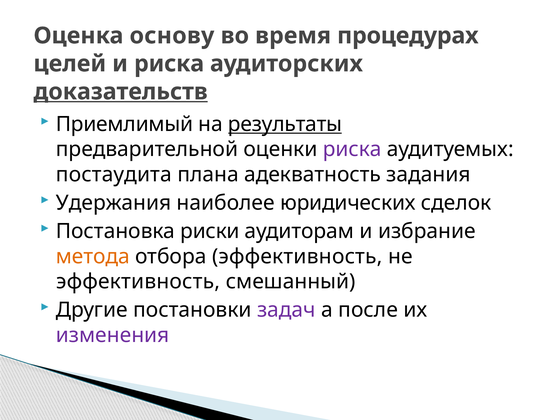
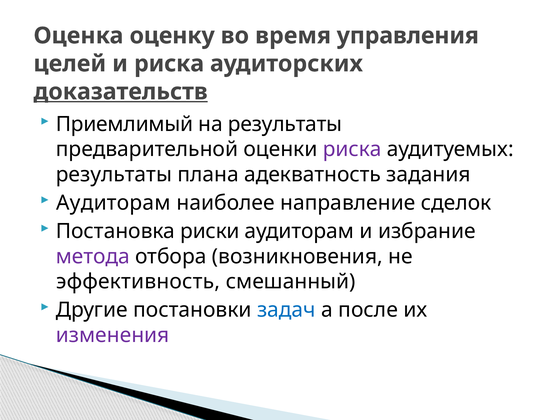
основу: основу -> оценку
процедурах: процедурах -> управления
результаты at (285, 124) underline: present -> none
постаудита at (114, 175): постаудита -> результаты
Удержания at (114, 203): Удержания -> Аудиторам
юридических: юридических -> направление
метода colour: orange -> purple
отбора эффективность: эффективность -> возникновения
задач colour: purple -> blue
